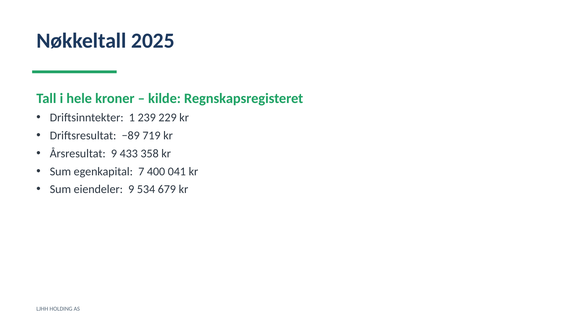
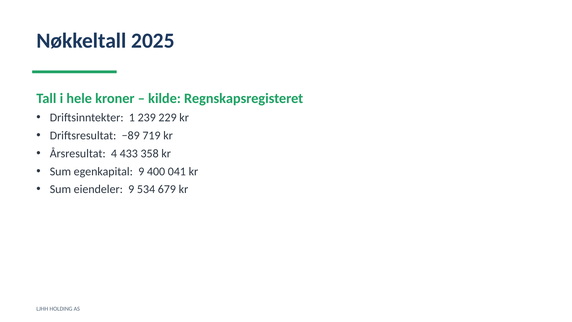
Årsresultat 9: 9 -> 4
egenkapital 7: 7 -> 9
